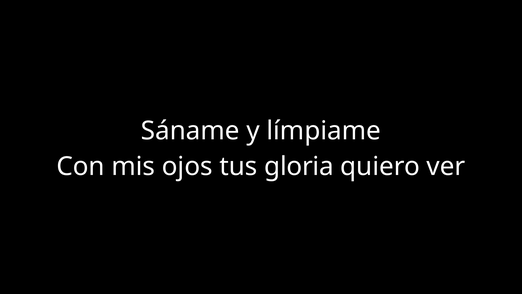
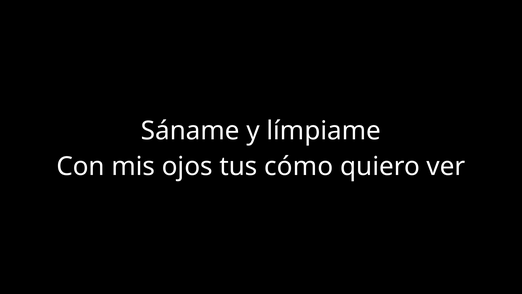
gloria: gloria -> cómo
